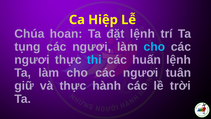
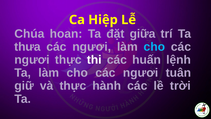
đặt lệnh: lệnh -> giữa
tụng: tụng -> thưa
thi colour: light blue -> white
